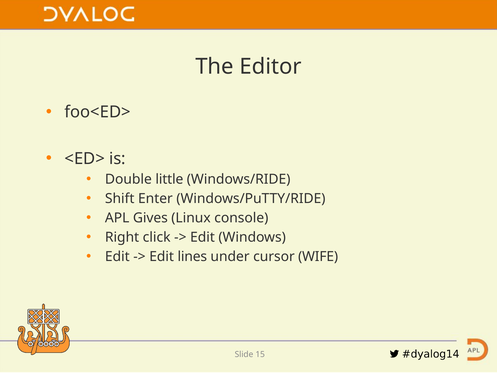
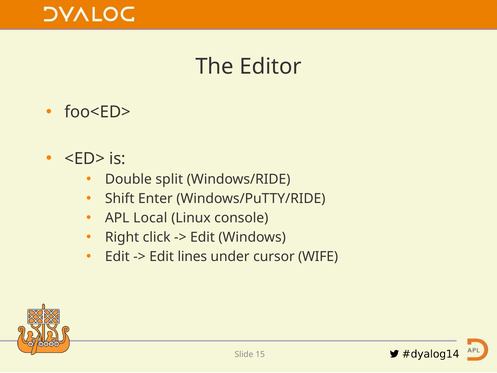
little: little -> split
Gives: Gives -> Local
